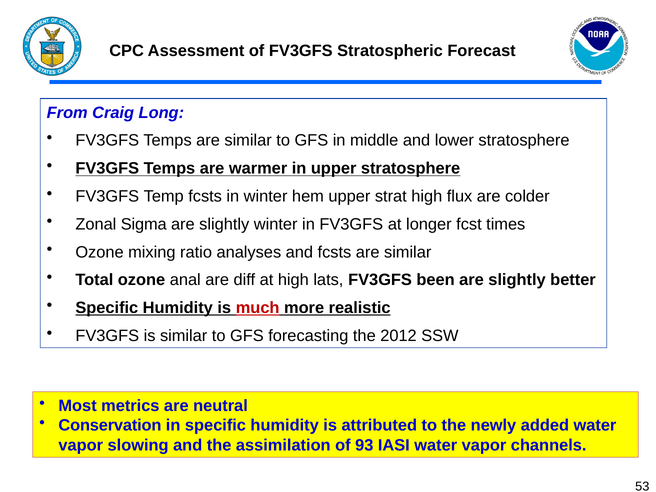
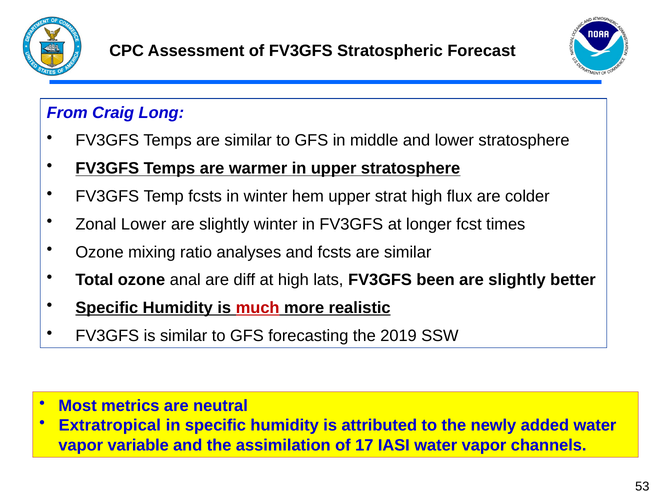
Zonal Sigma: Sigma -> Lower
2012: 2012 -> 2019
Conservation: Conservation -> Extratropical
slowing: slowing -> variable
93: 93 -> 17
